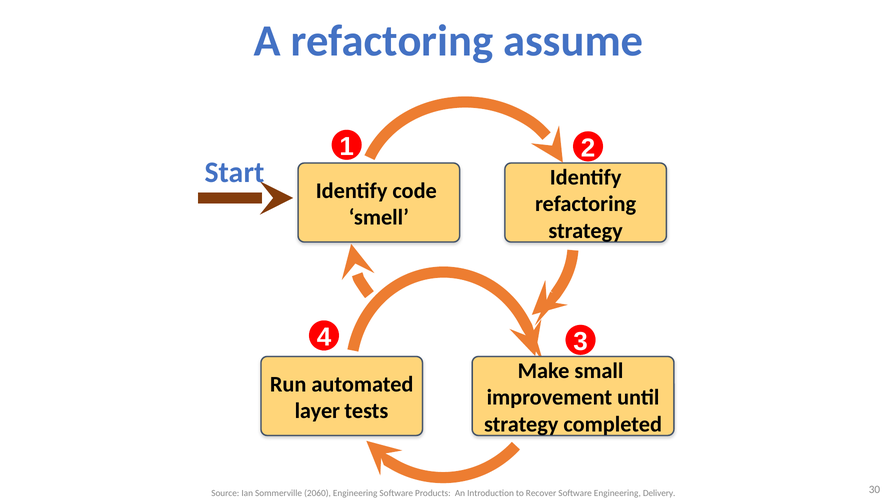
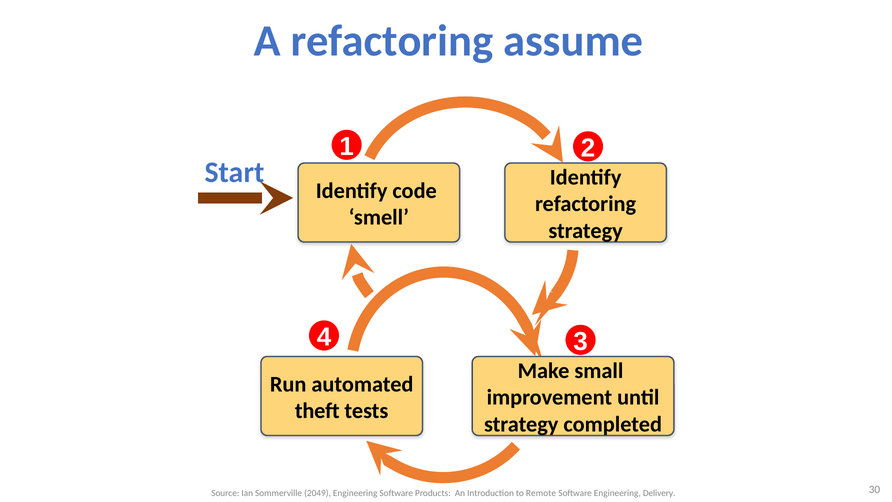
layer: layer -> theft
2060: 2060 -> 2049
Recover: Recover -> Remote
